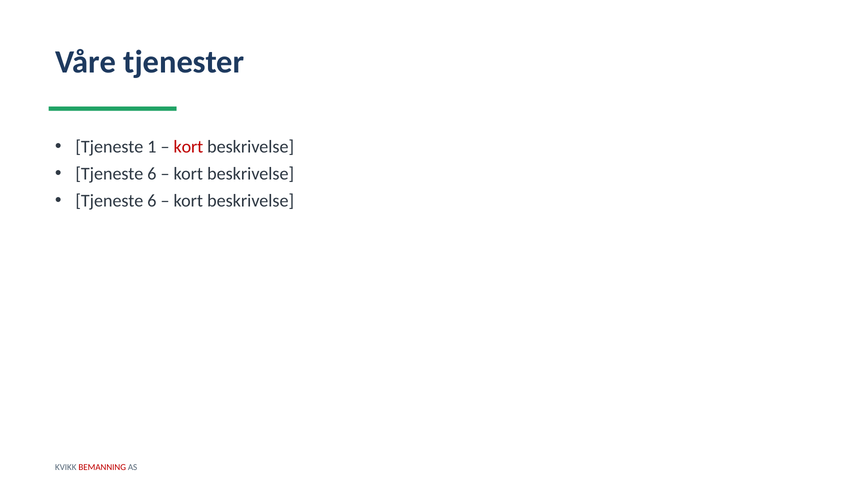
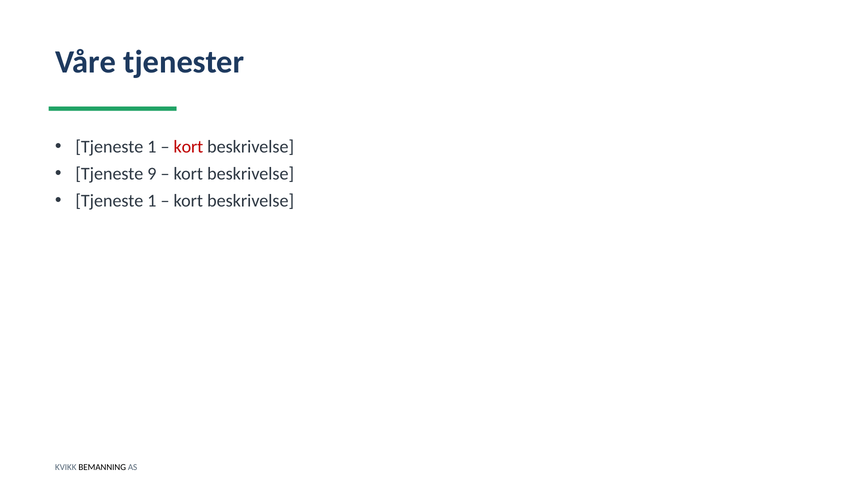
6 at (152, 174): 6 -> 9
6 at (152, 201): 6 -> 1
BEMANNING colour: red -> black
